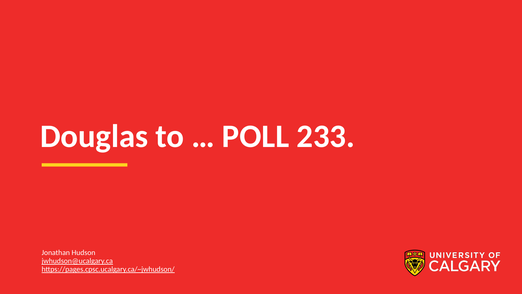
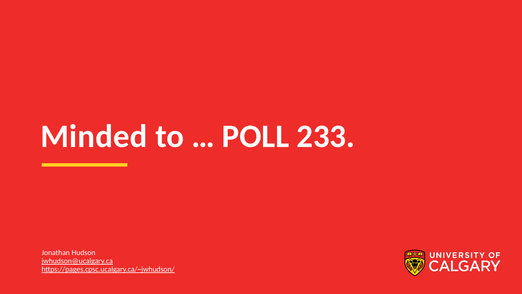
Douglas: Douglas -> Minded
